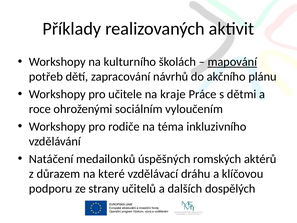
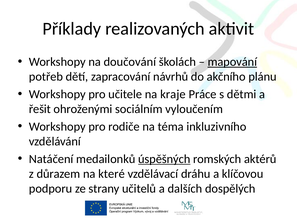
kulturního: kulturního -> doučování
roce: roce -> řešit
úspěšných underline: none -> present
